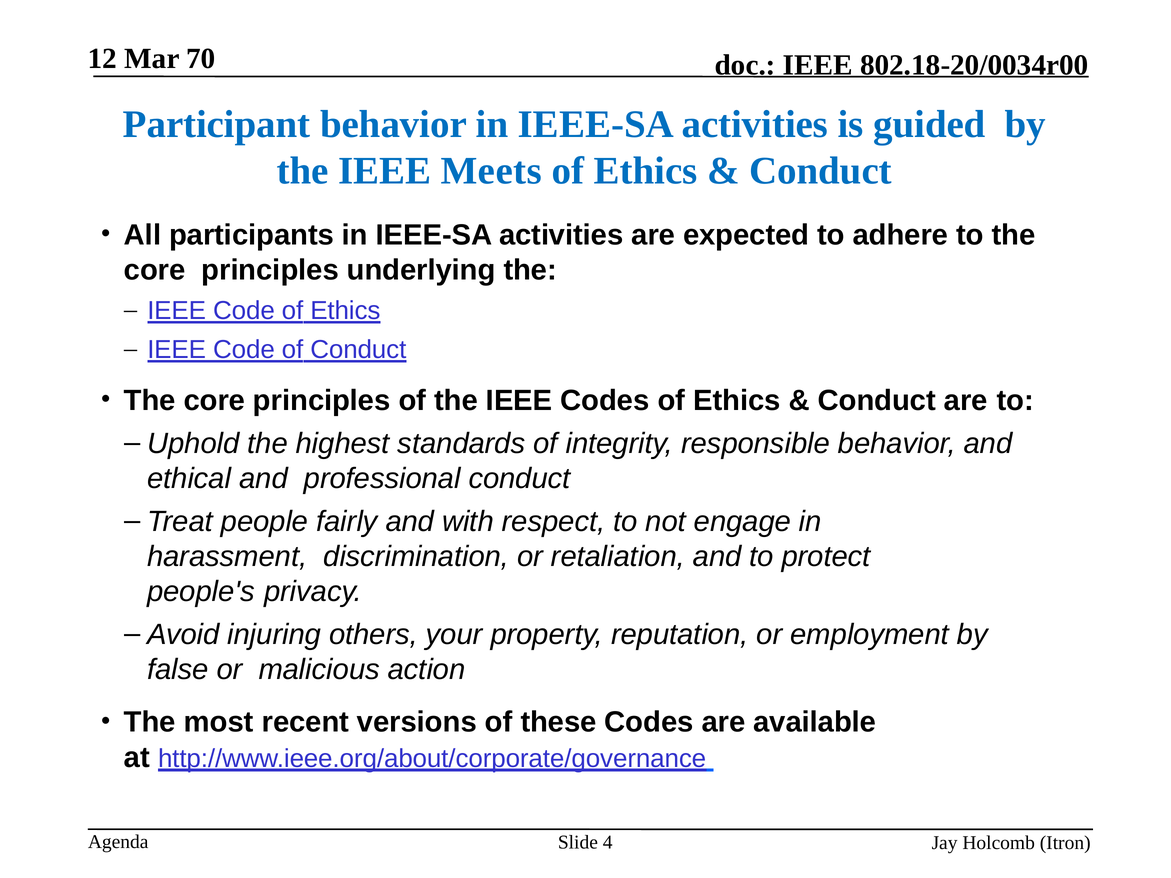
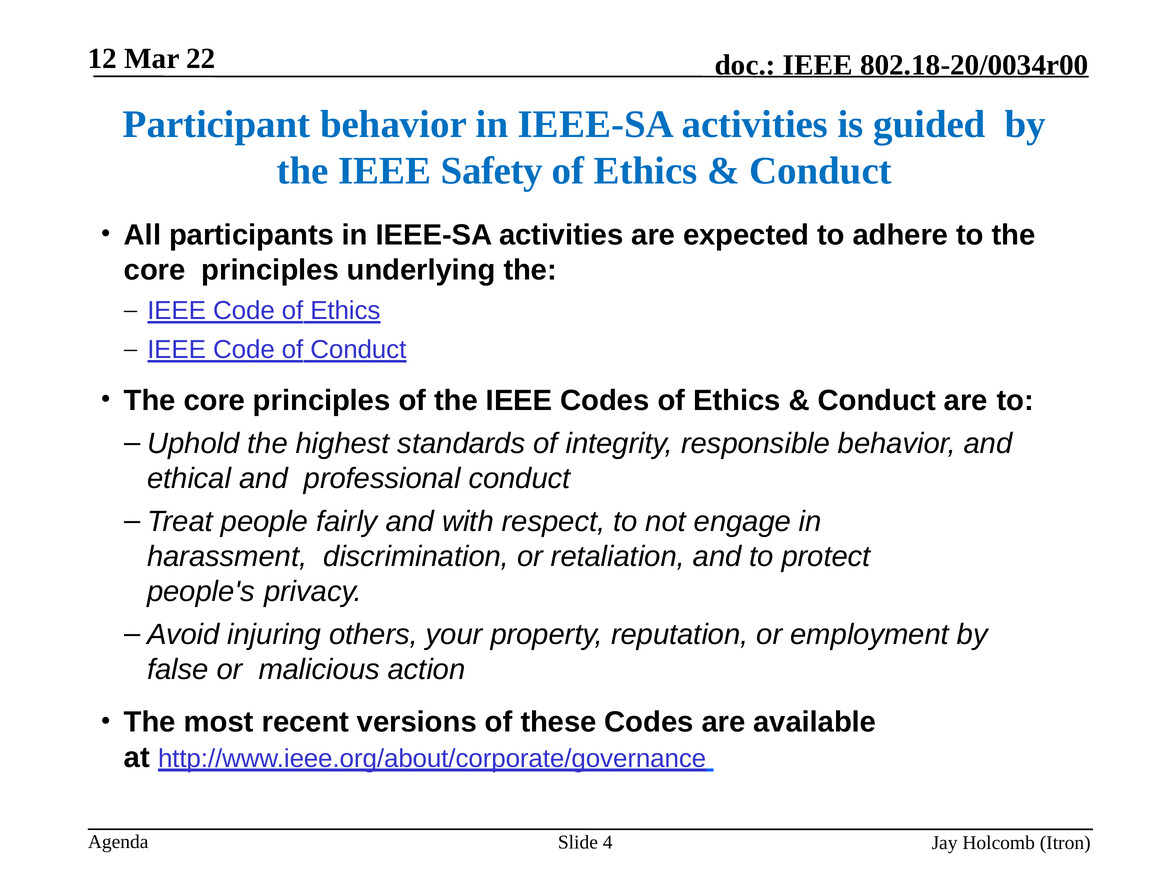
70: 70 -> 22
Meets: Meets -> Safety
